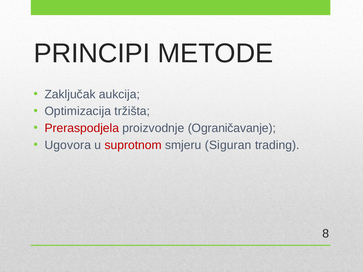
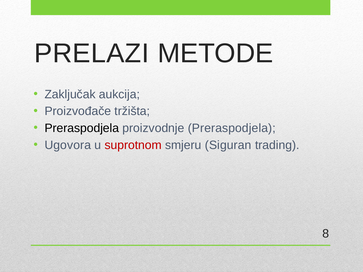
PRINCIPI: PRINCIPI -> PRELAZI
Optimizacija: Optimizacija -> Proizvođače
Preraspodjela at (82, 128) colour: red -> black
proizvodnje Ograničavanje: Ograničavanje -> Preraspodjela
